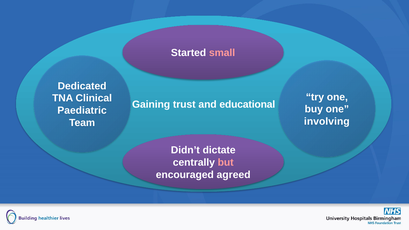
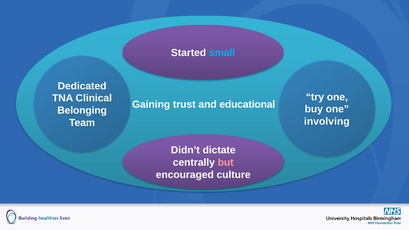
small colour: pink -> light blue
Paediatric: Paediatric -> Belonging
agreed: agreed -> culture
